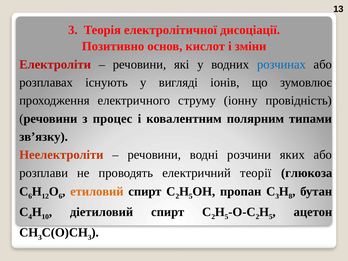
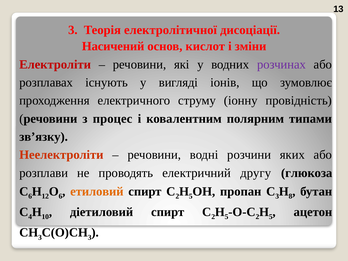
Позитивно: Позитивно -> Насичений
розчинах colour: blue -> purple
теорії: теорії -> другу
